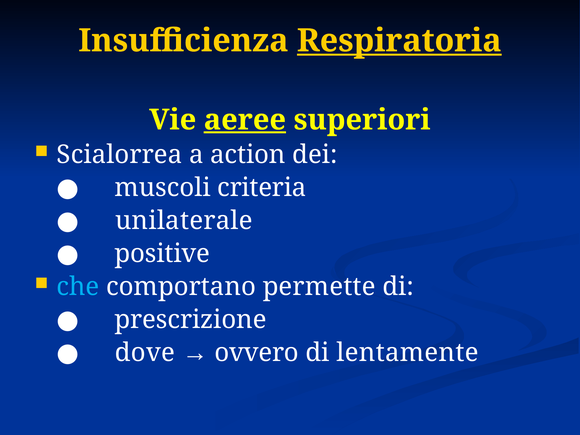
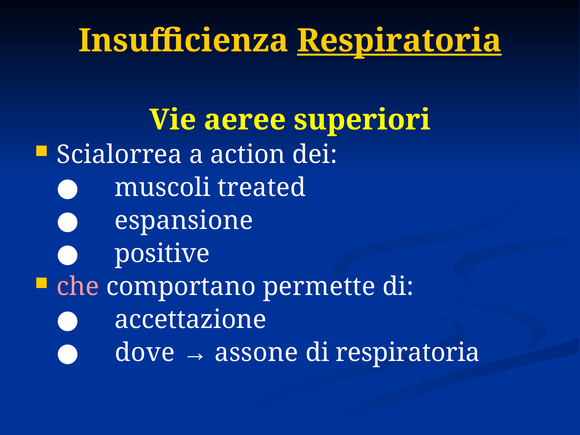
aeree underline: present -> none
criteria: criteria -> treated
unilaterale: unilaterale -> espansione
che colour: light blue -> pink
prescrizione: prescrizione -> accettazione
ovvero: ovvero -> assone
di lentamente: lentamente -> respiratoria
